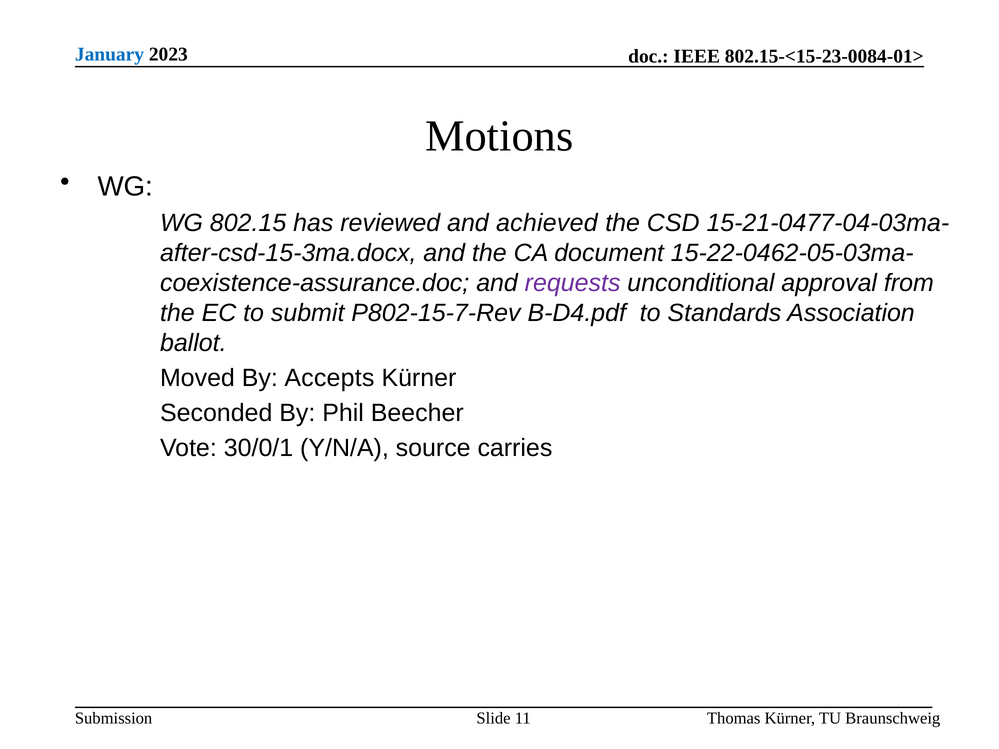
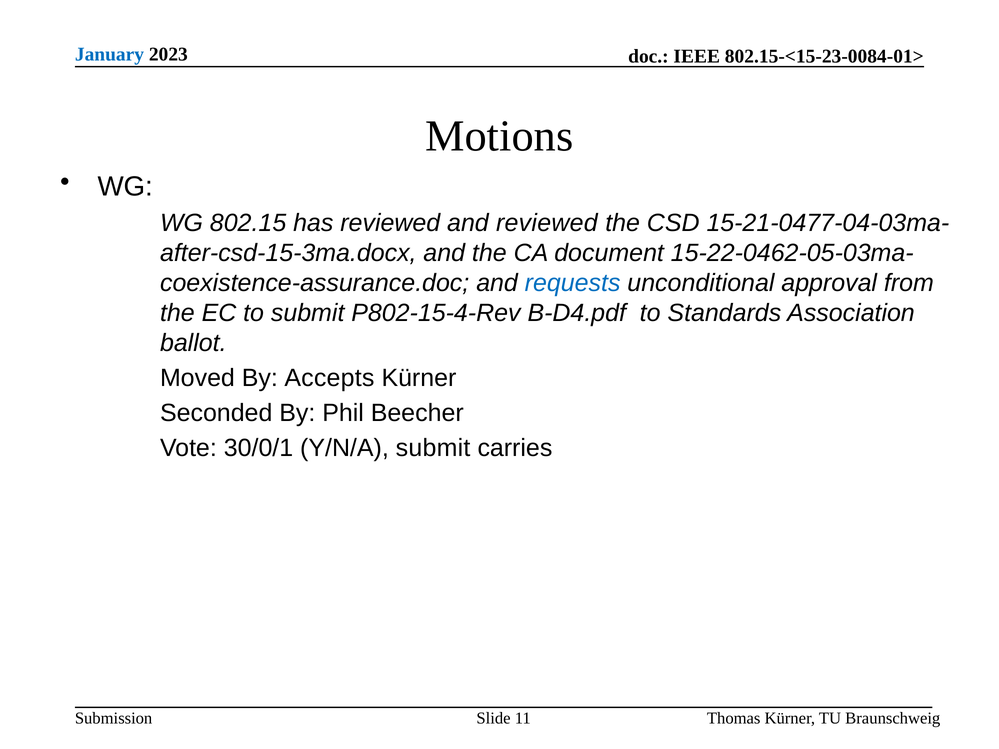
and achieved: achieved -> reviewed
requests colour: purple -> blue
P802-15-7-Rev: P802-15-7-Rev -> P802-15-4-Rev
Y/N/A source: source -> submit
